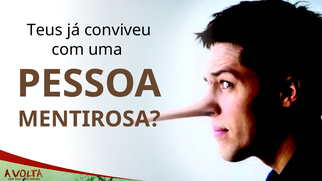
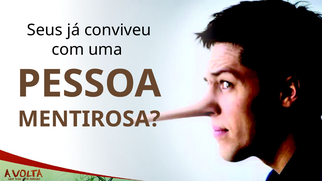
Teus: Teus -> Seus
